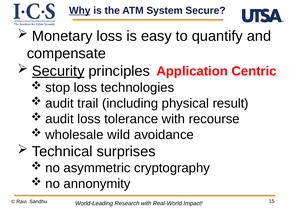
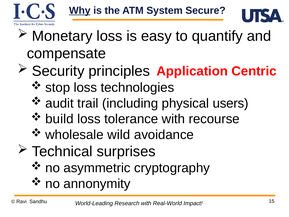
Security underline: present -> none
result: result -> users
audit at (60, 119): audit -> build
